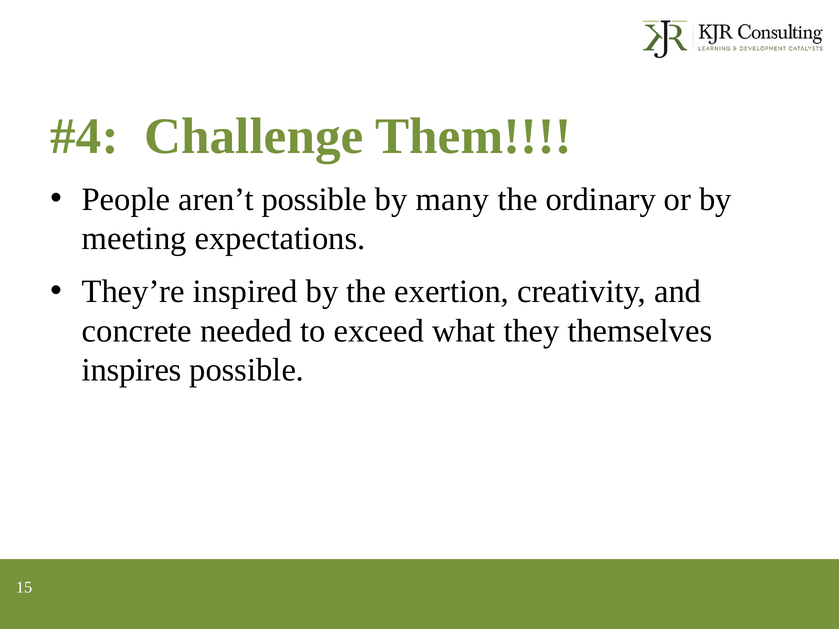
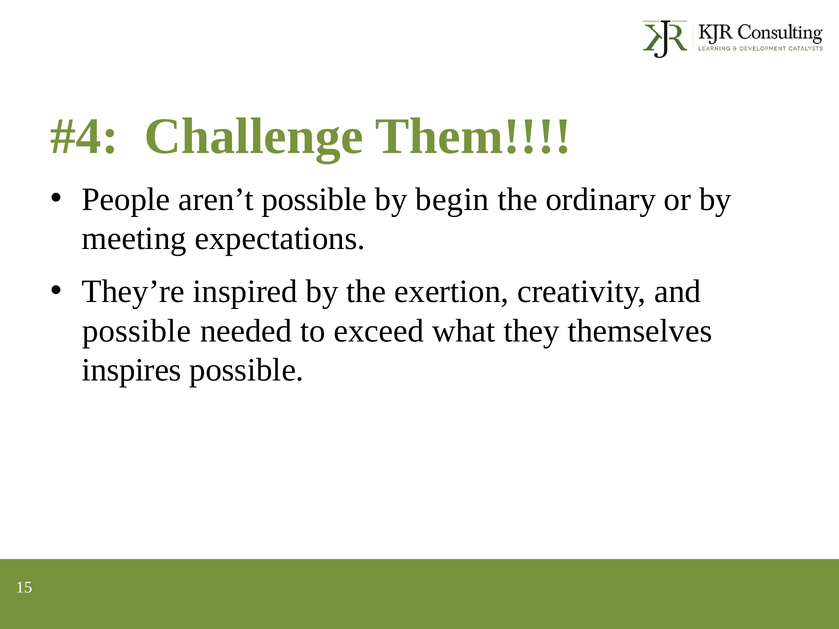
many: many -> begin
concrete at (137, 331): concrete -> possible
